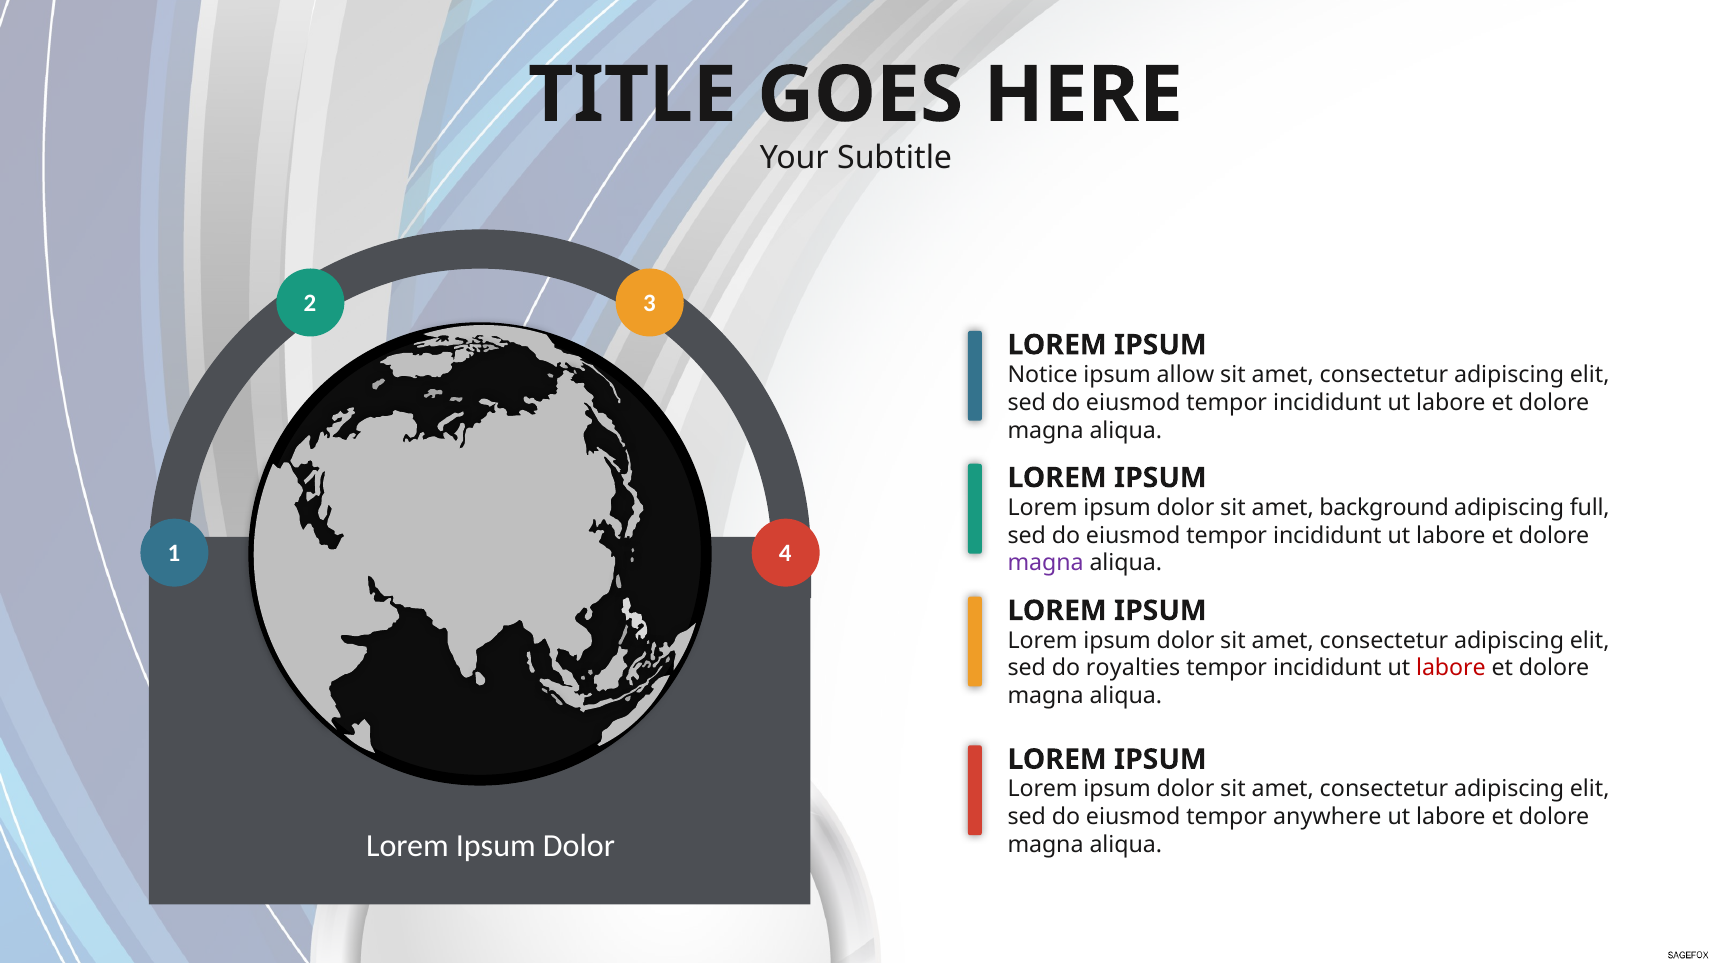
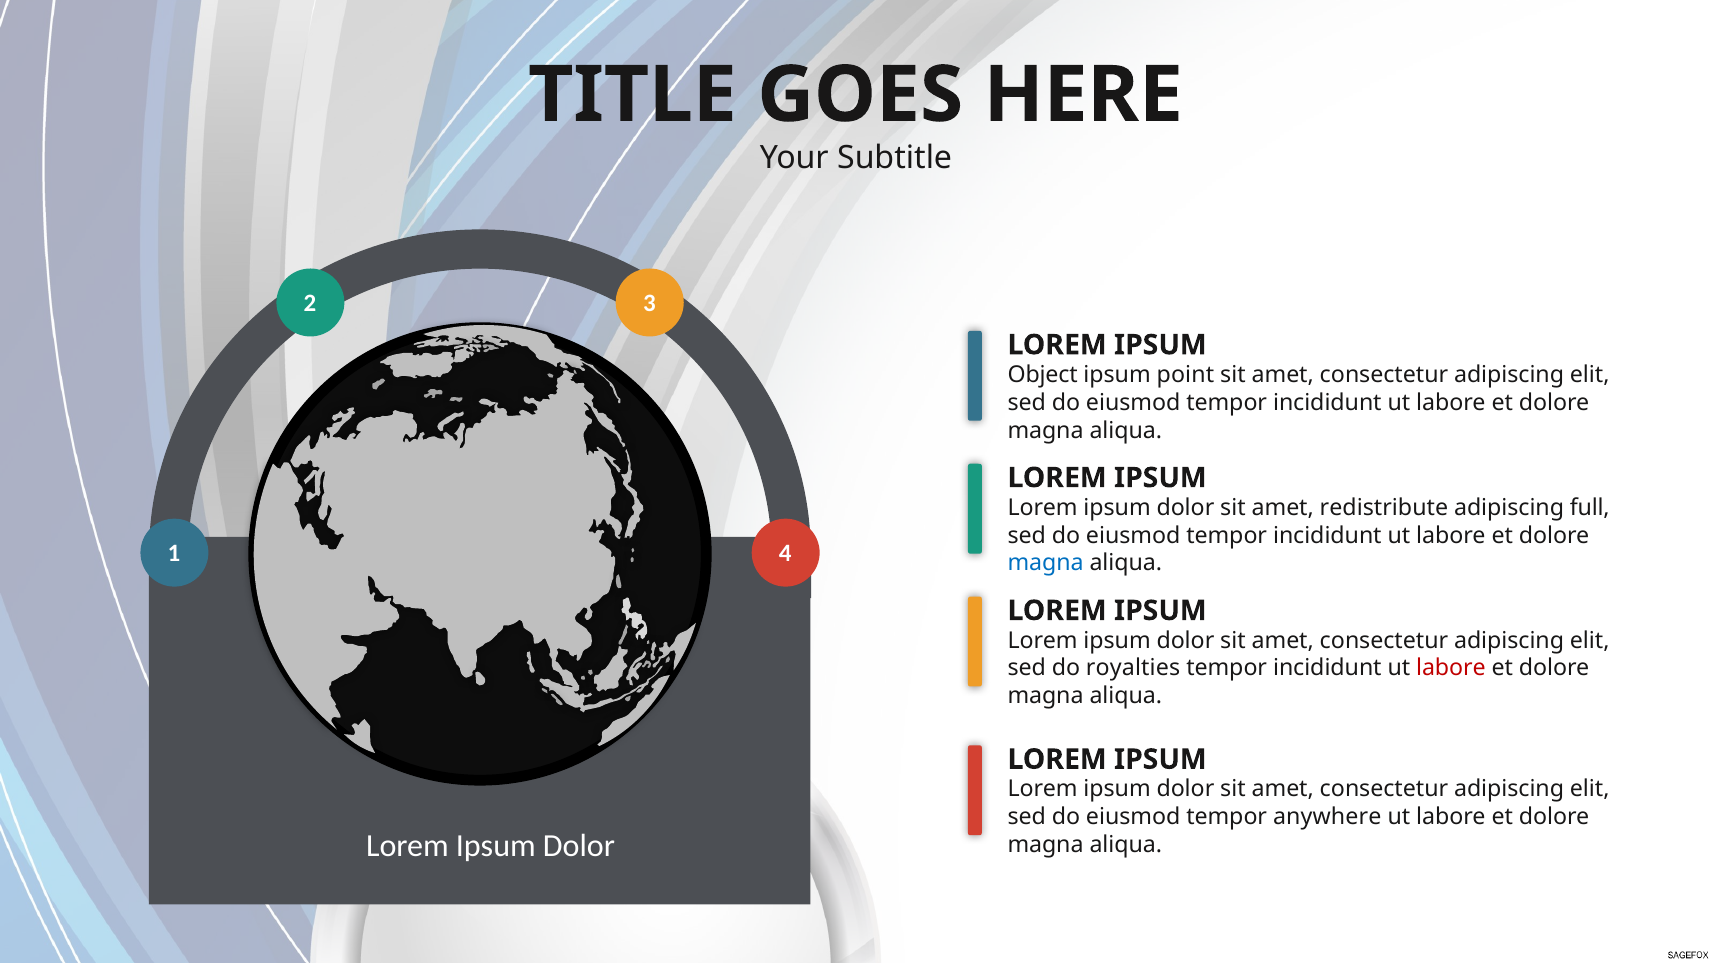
Notice: Notice -> Object
allow: allow -> point
background: background -> redistribute
magna at (1046, 563) colour: purple -> blue
